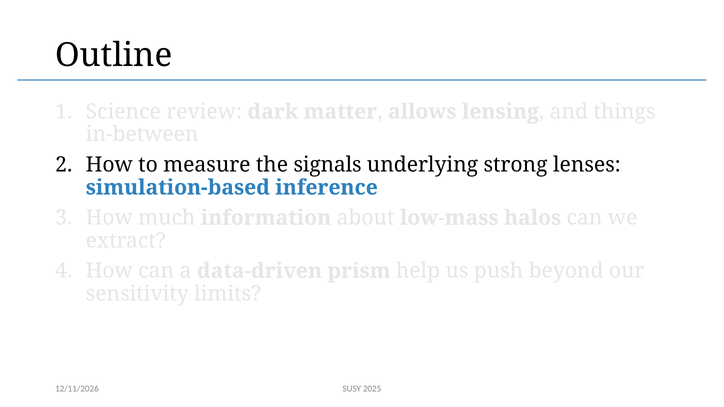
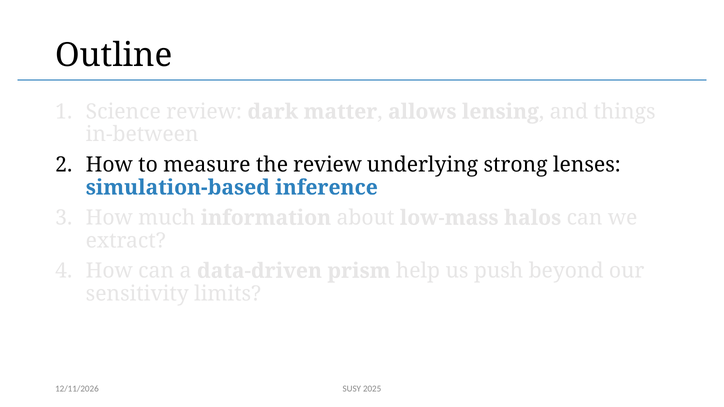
the signals: signals -> review
